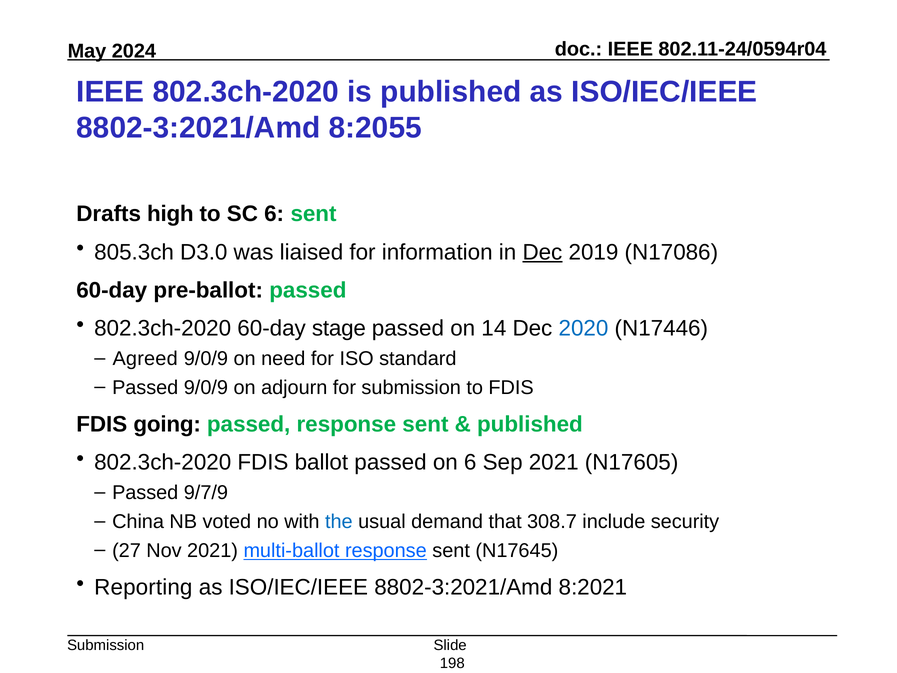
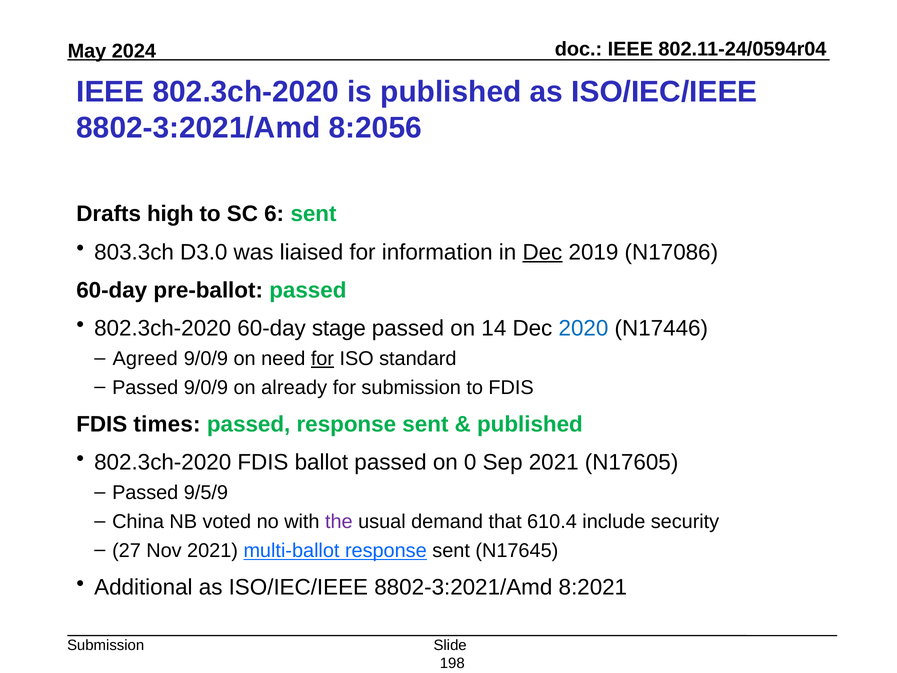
8:2055: 8:2055 -> 8:2056
805.3ch: 805.3ch -> 803.3ch
for at (322, 359) underline: none -> present
adjourn: adjourn -> already
going: going -> times
on 6: 6 -> 0
9/7/9: 9/7/9 -> 9/5/9
the colour: blue -> purple
308.7: 308.7 -> 610.4
Reporting: Reporting -> Additional
